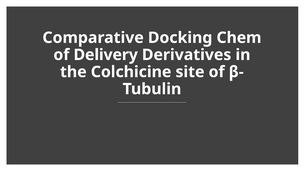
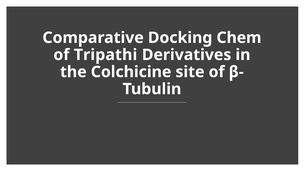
Delivery: Delivery -> Tripathi
